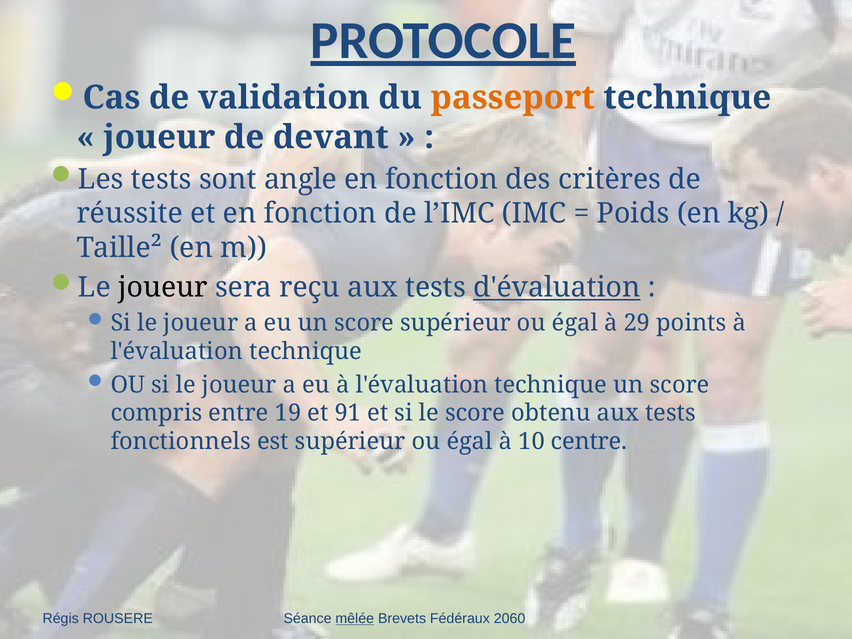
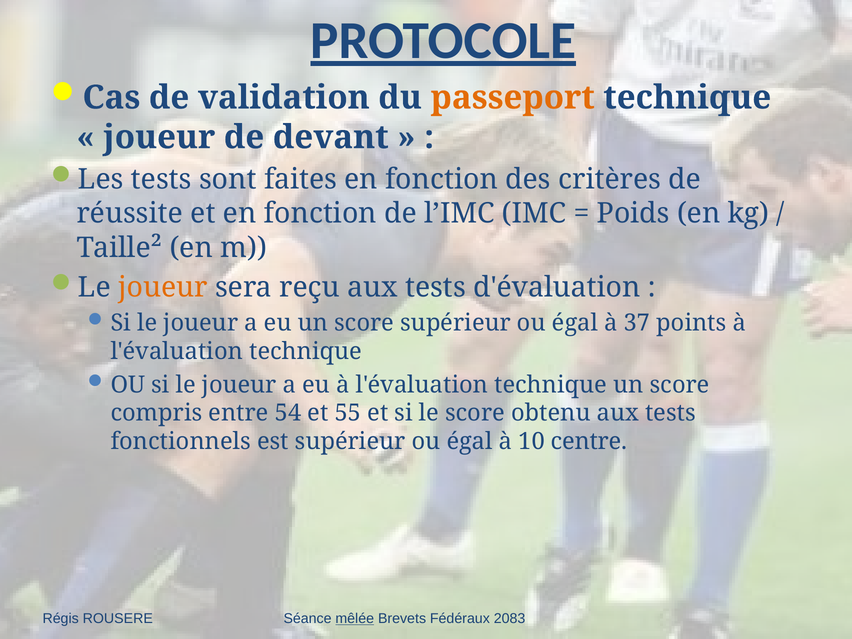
angle: angle -> faites
joueur at (163, 287) colour: black -> orange
d'évaluation underline: present -> none
29: 29 -> 37
19: 19 -> 54
91: 91 -> 55
2060: 2060 -> 2083
